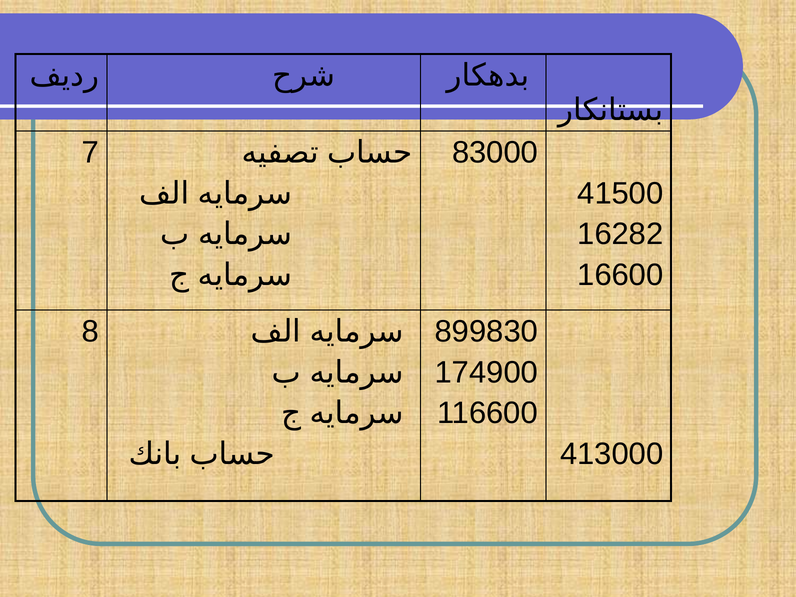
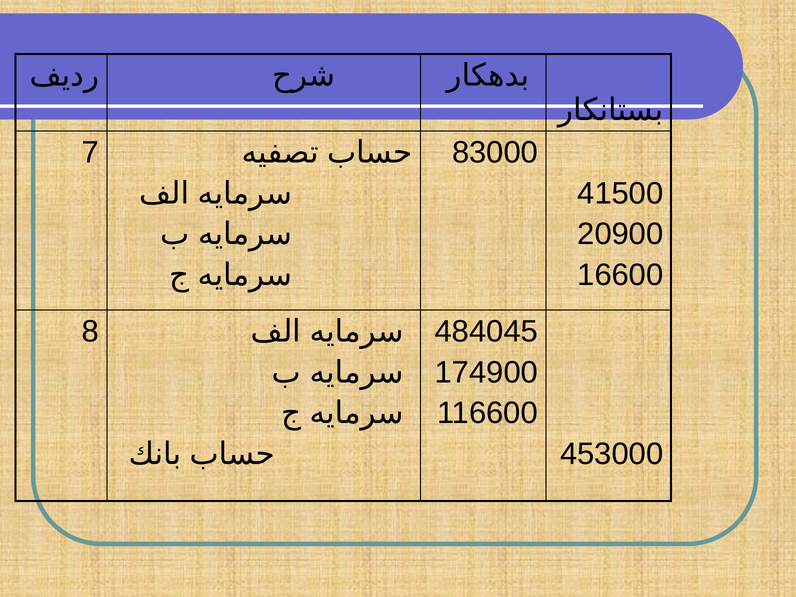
16282: 16282 -> 20900
899830: 899830 -> 484045
413000: 413000 -> 453000
